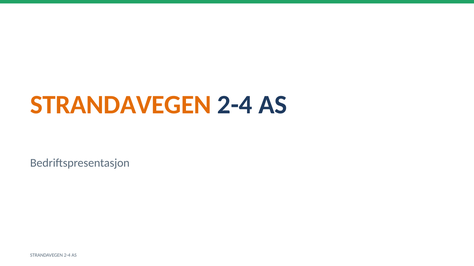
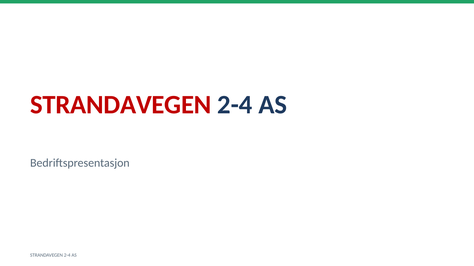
STRANDAVEGEN at (121, 105) colour: orange -> red
